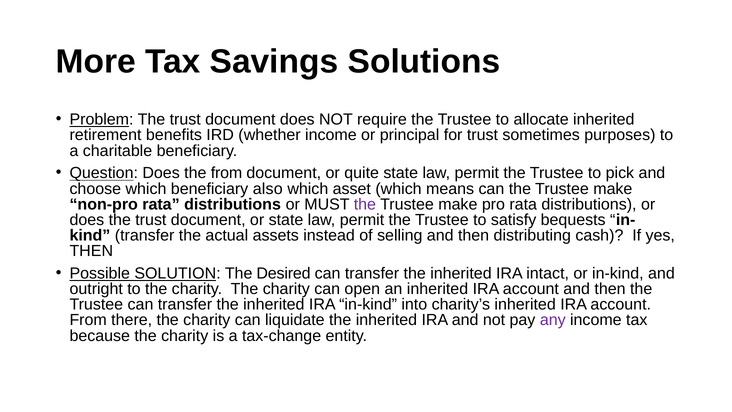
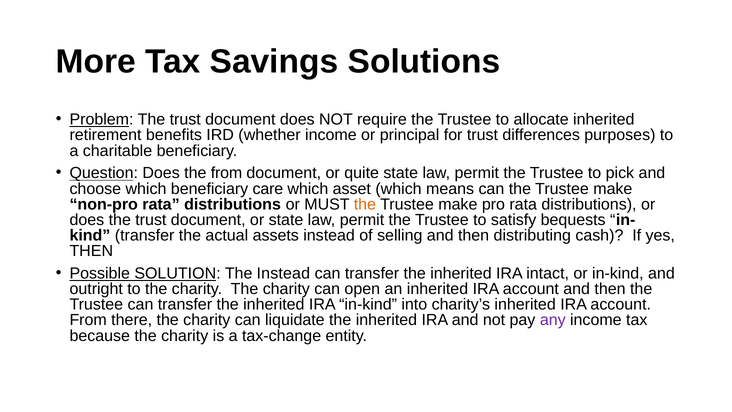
sometimes: sometimes -> differences
also: also -> care
the at (365, 204) colour: purple -> orange
The Desired: Desired -> Instead
